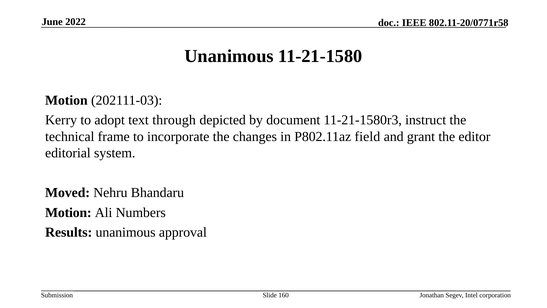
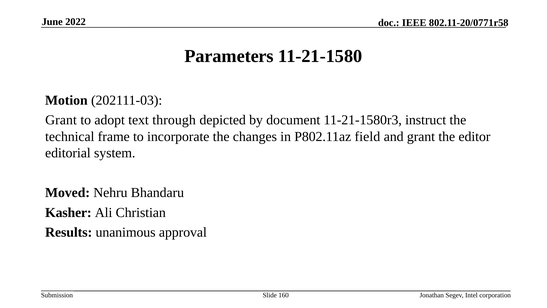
Unanimous at (229, 56): Unanimous -> Parameters
Kerry at (61, 120): Kerry -> Grant
Motion at (68, 212): Motion -> Kasher
Numbers: Numbers -> Christian
